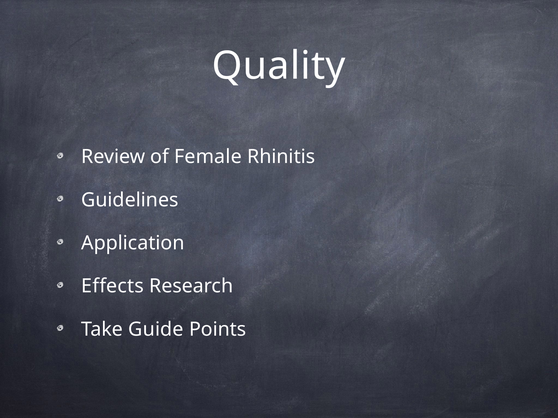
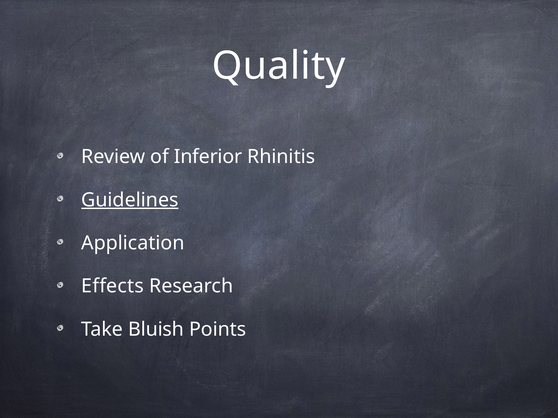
Female: Female -> Inferior
Guidelines underline: none -> present
Guide: Guide -> Bluish
